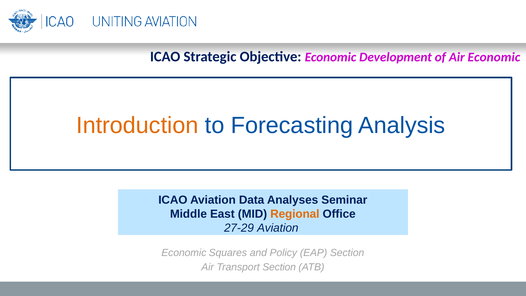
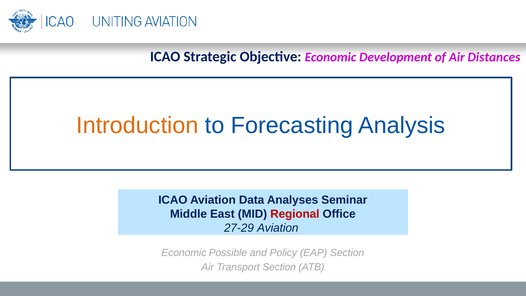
Air Economic: Economic -> Distances
Regional colour: orange -> red
Squares: Squares -> Possible
